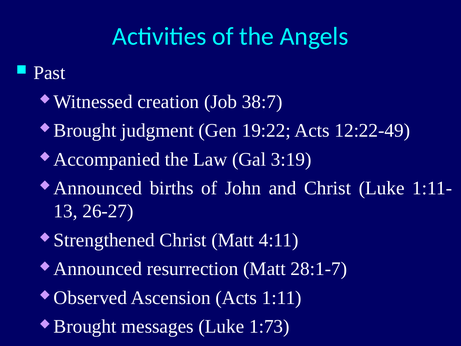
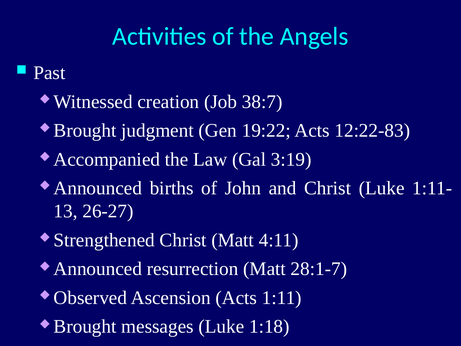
12:22-49: 12:22-49 -> 12:22-83
1:73: 1:73 -> 1:18
